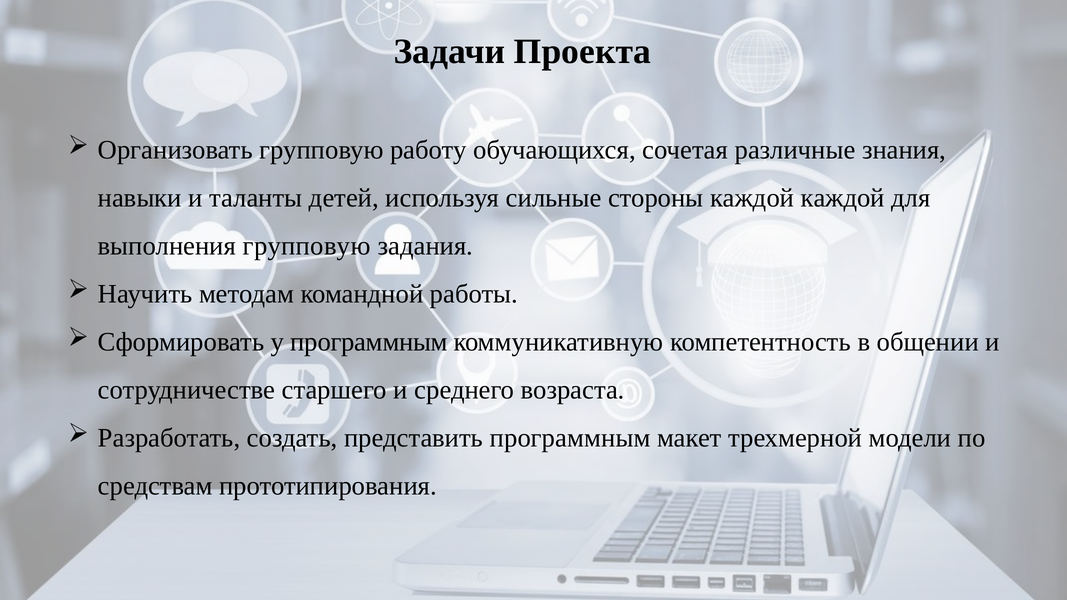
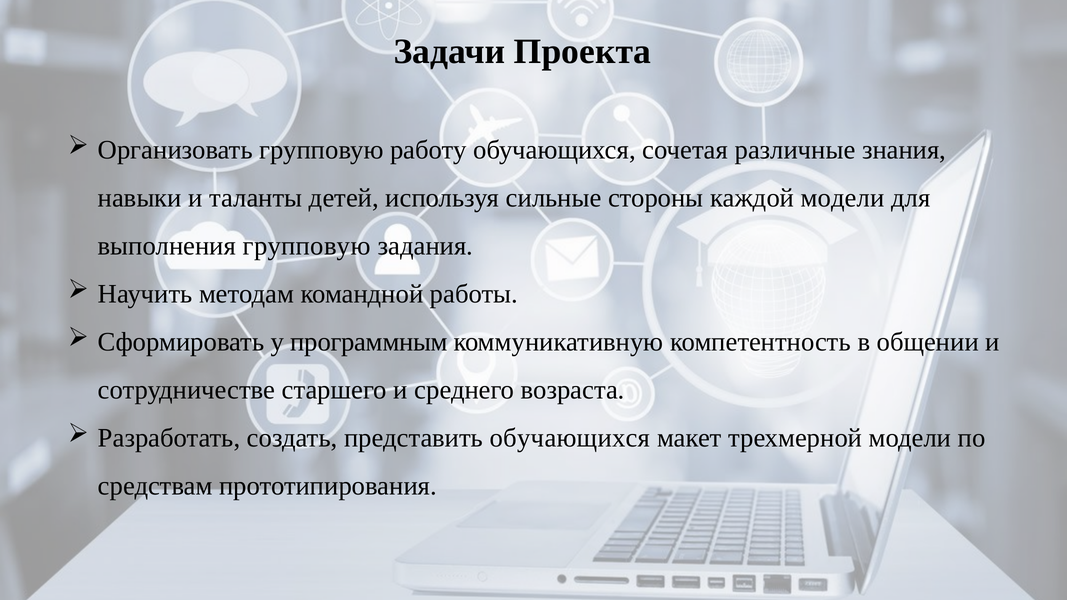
каждой каждой: каждой -> модели
представить программным: программным -> обучающихся
